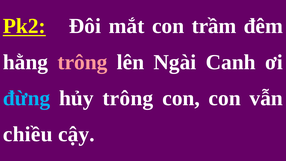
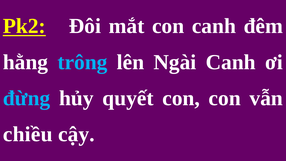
con trầm: trầm -> canh
trông at (82, 62) colour: pink -> light blue
hủy trông: trông -> quyết
